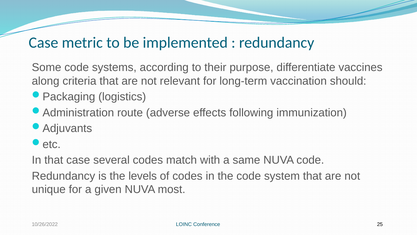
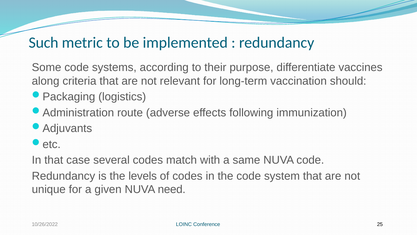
Case at (43, 42): Case -> Such
most: most -> need
